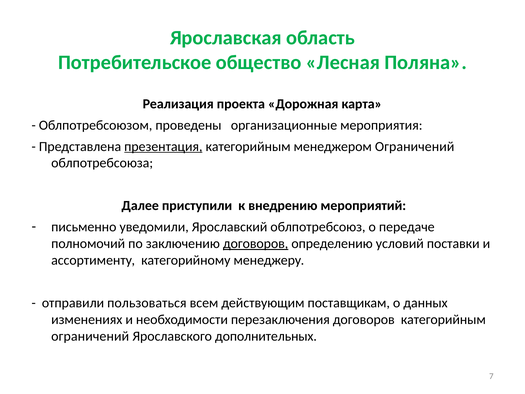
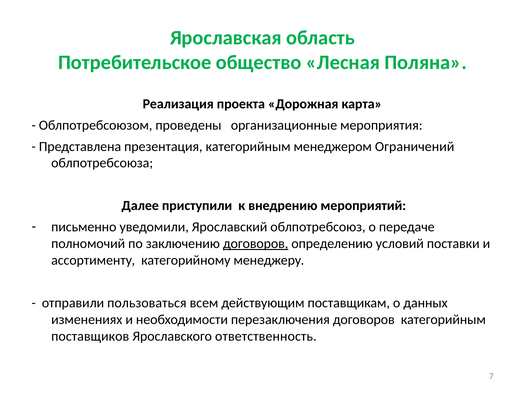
презентация underline: present -> none
ограничений at (90, 336): ограничений -> поставщиков
дополнительных: дополнительных -> ответственность
